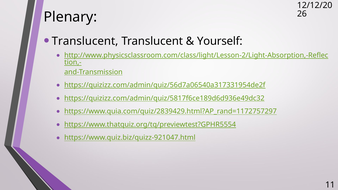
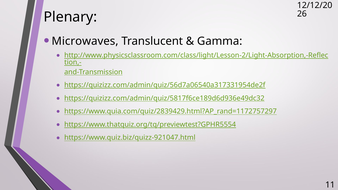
Translucent at (85, 41): Translucent -> Microwaves
Yourself: Yourself -> Gamma
